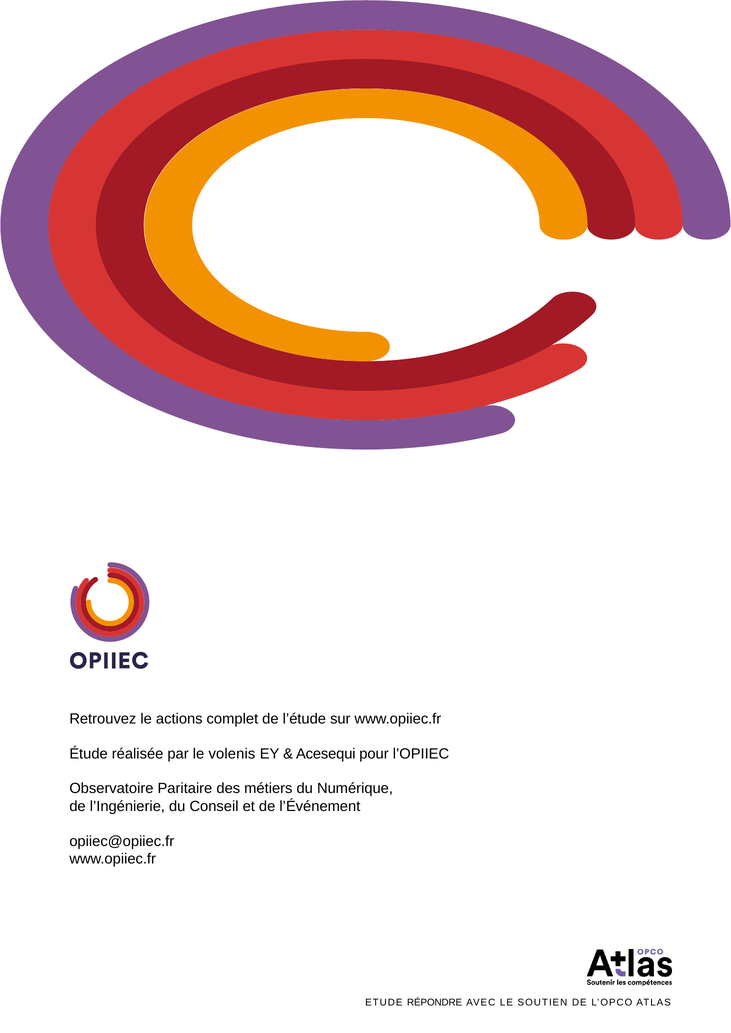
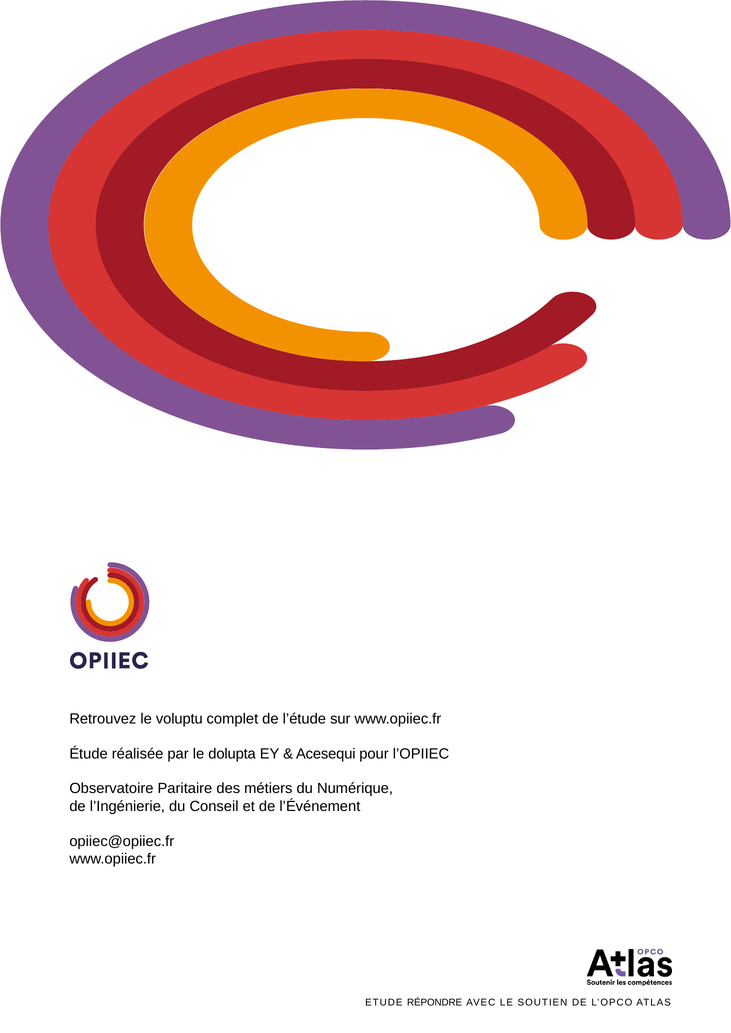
actions: actions -> voluptu
volenis: volenis -> dolupta
